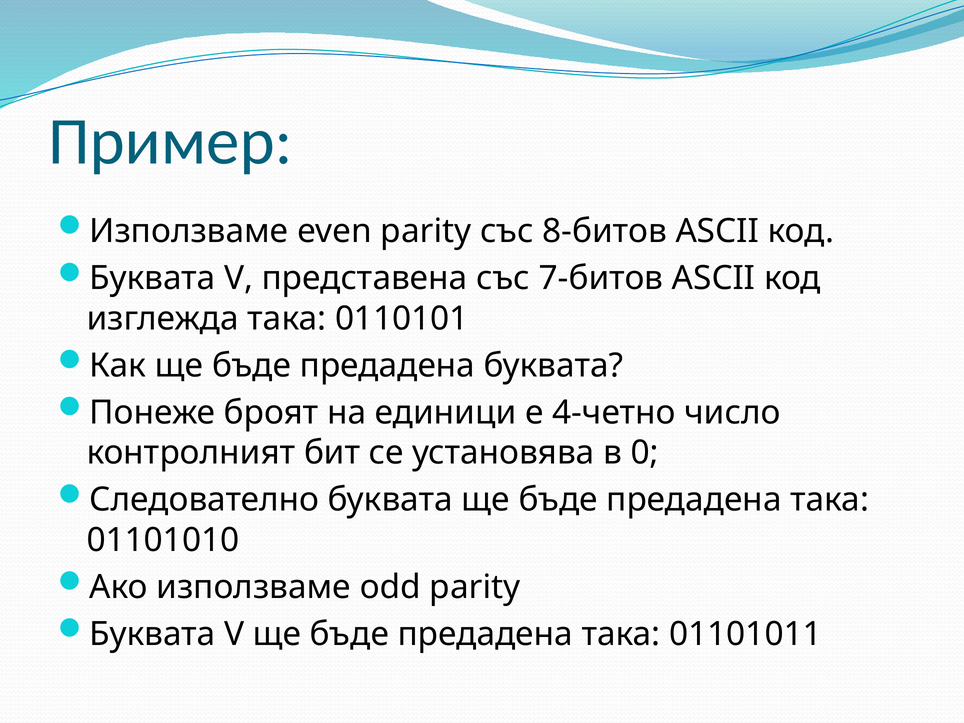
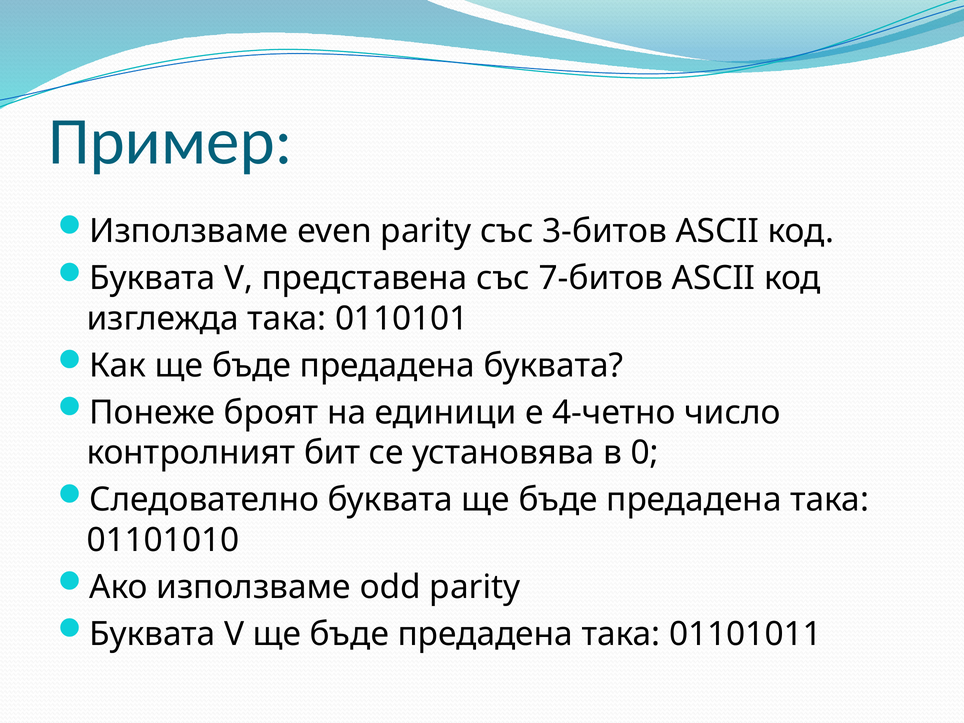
8-битов: 8-битов -> 3-битов
